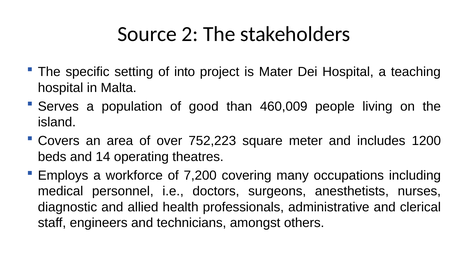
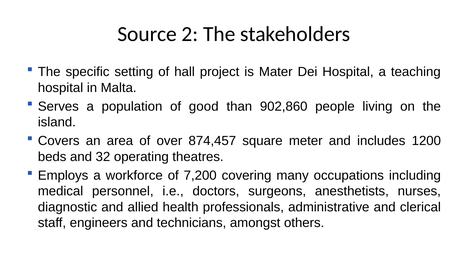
into: into -> hall
460,009: 460,009 -> 902,860
752,223: 752,223 -> 874,457
14: 14 -> 32
